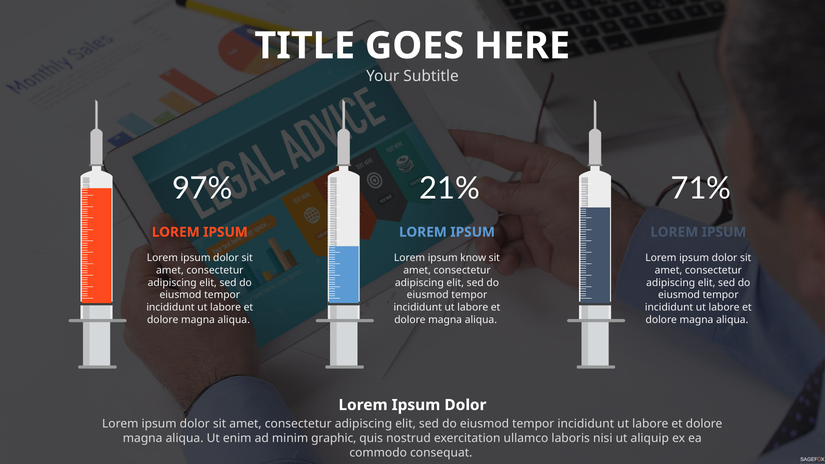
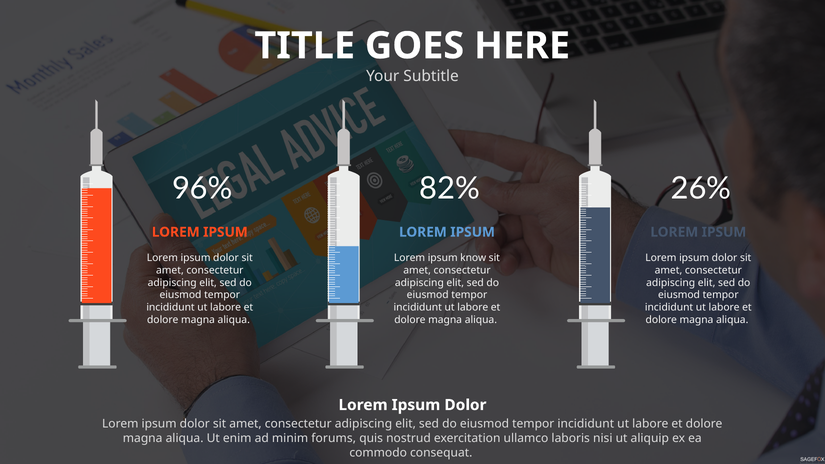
97%: 97% -> 96%
21%: 21% -> 82%
71%: 71% -> 26%
graphic: graphic -> forums
